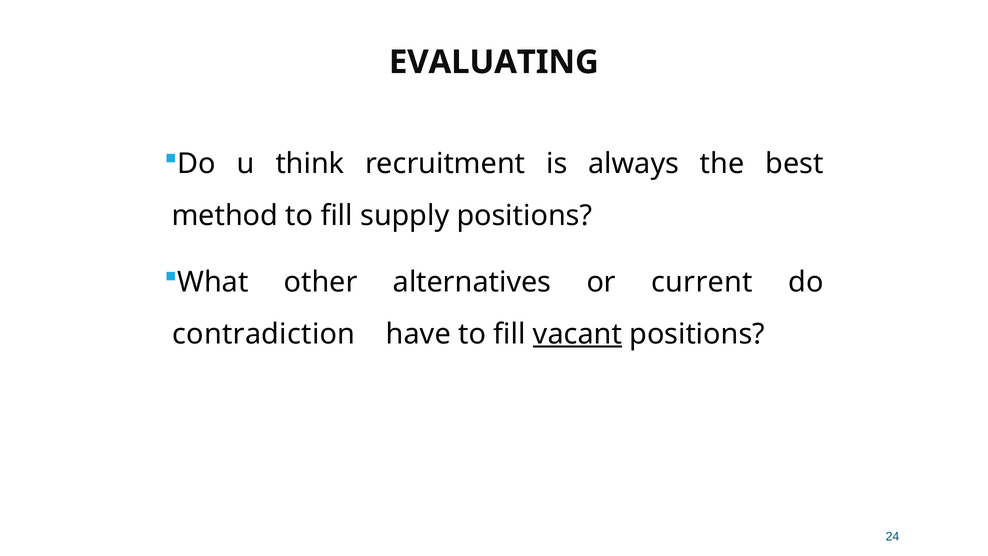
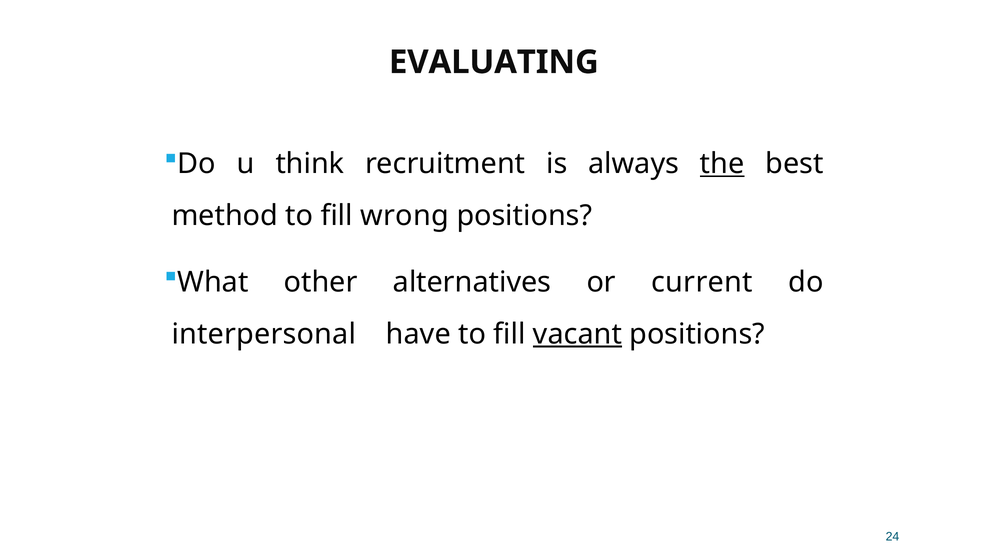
the underline: none -> present
supply: supply -> wrong
contradiction: contradiction -> interpersonal
